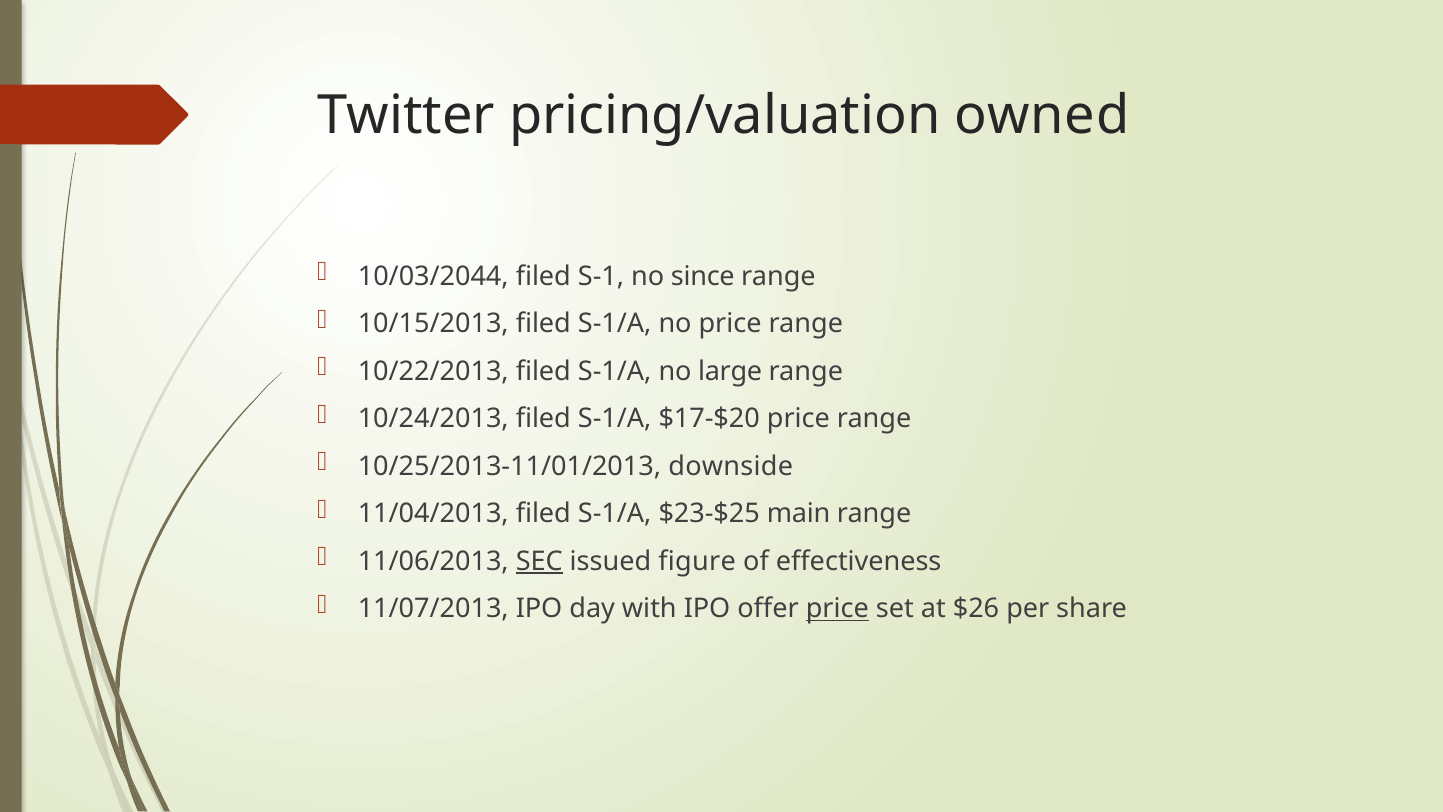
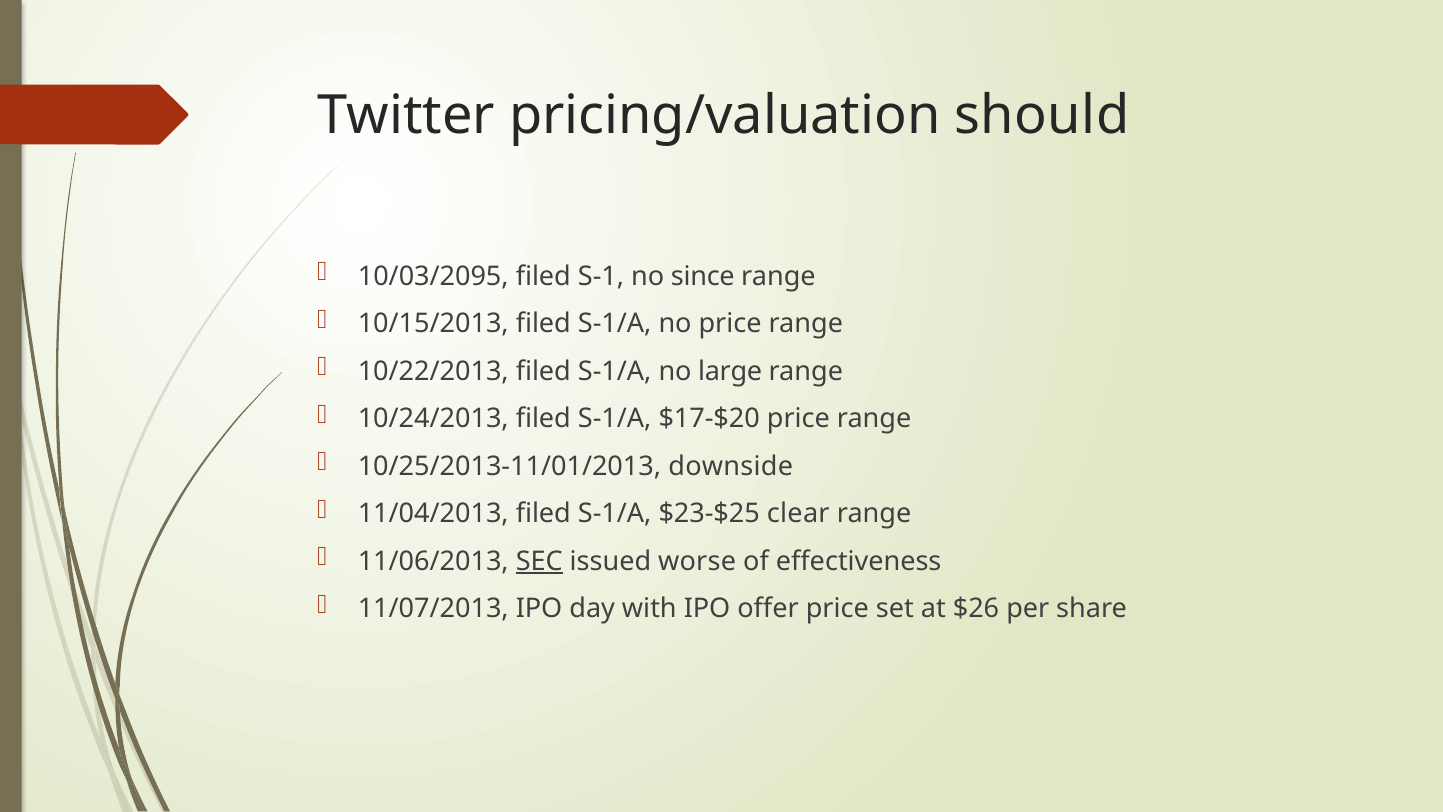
owned: owned -> should
10/03/2044: 10/03/2044 -> 10/03/2095
main: main -> clear
figure: figure -> worse
price at (837, 609) underline: present -> none
